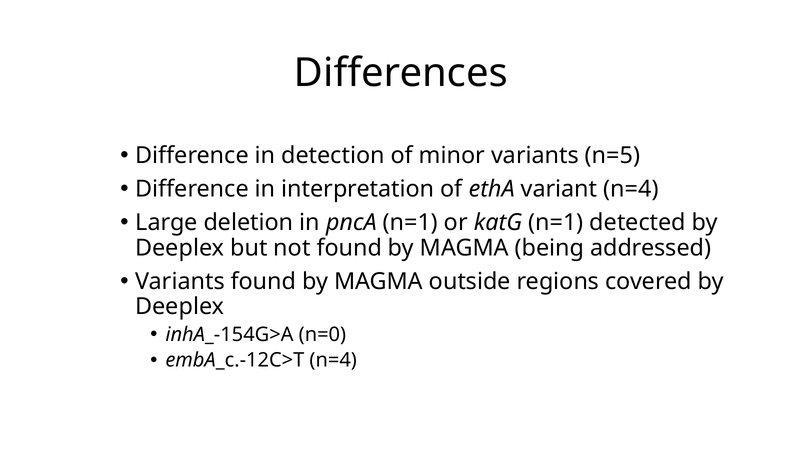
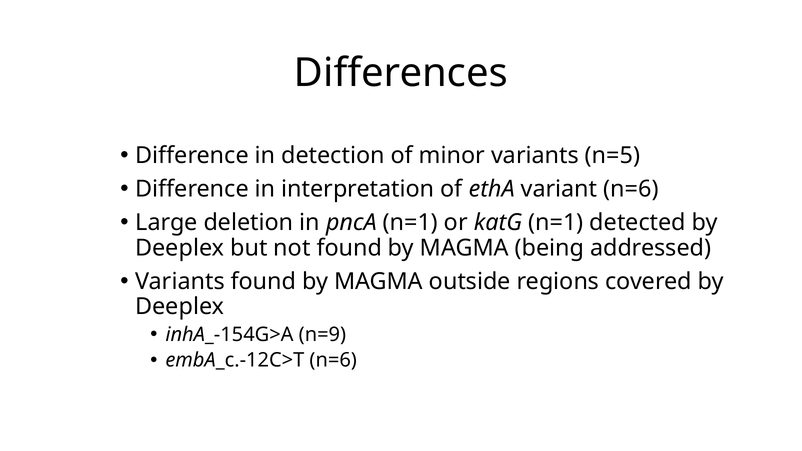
variant n=4: n=4 -> n=6
n=0: n=0 -> n=9
embA_c.-12C>T n=4: n=4 -> n=6
